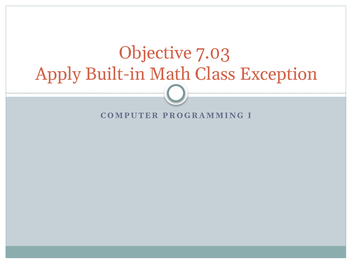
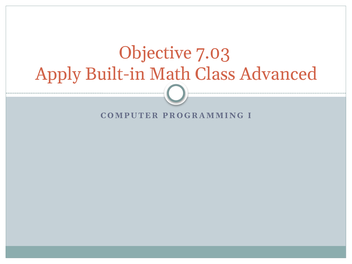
Exception: Exception -> Advanced
